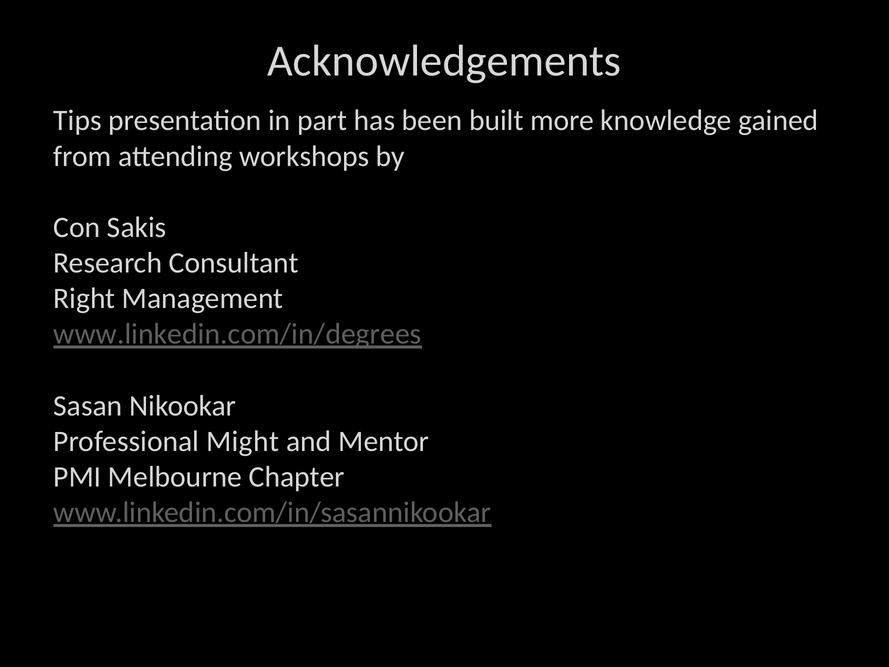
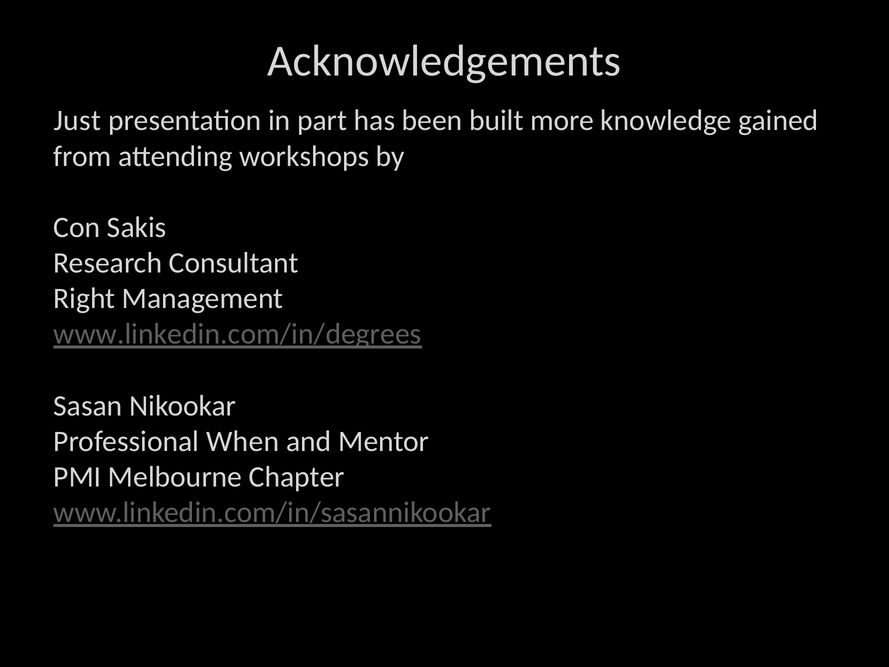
Tips: Tips -> Just
Might: Might -> When
